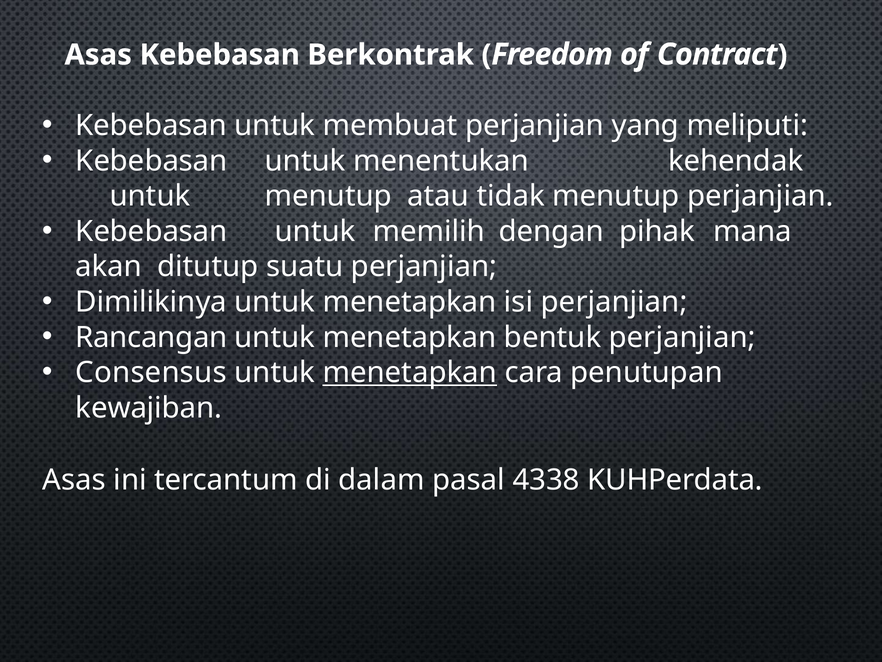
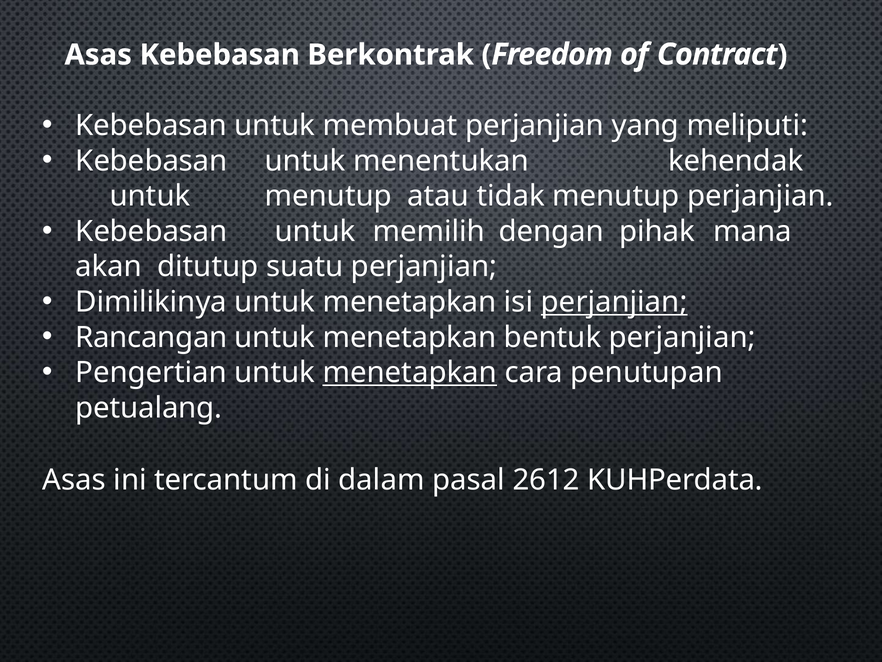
perjanjian at (614, 302) underline: none -> present
Consensus: Consensus -> Pengertian
kewajiban: kewajiban -> petualang
4338: 4338 -> 2612
